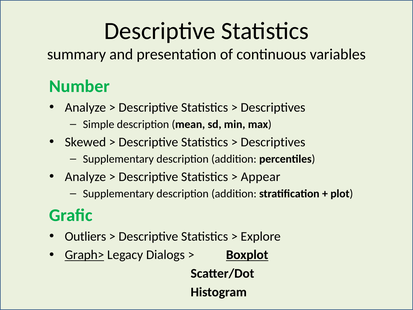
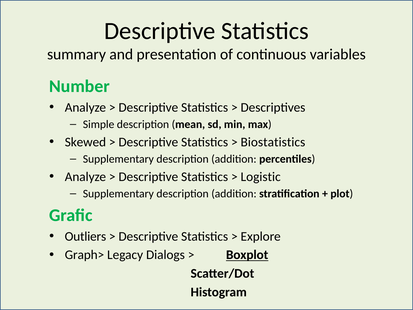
Descriptives at (273, 142): Descriptives -> Biostatistics
Appear: Appear -> Logistic
Graph> underline: present -> none
